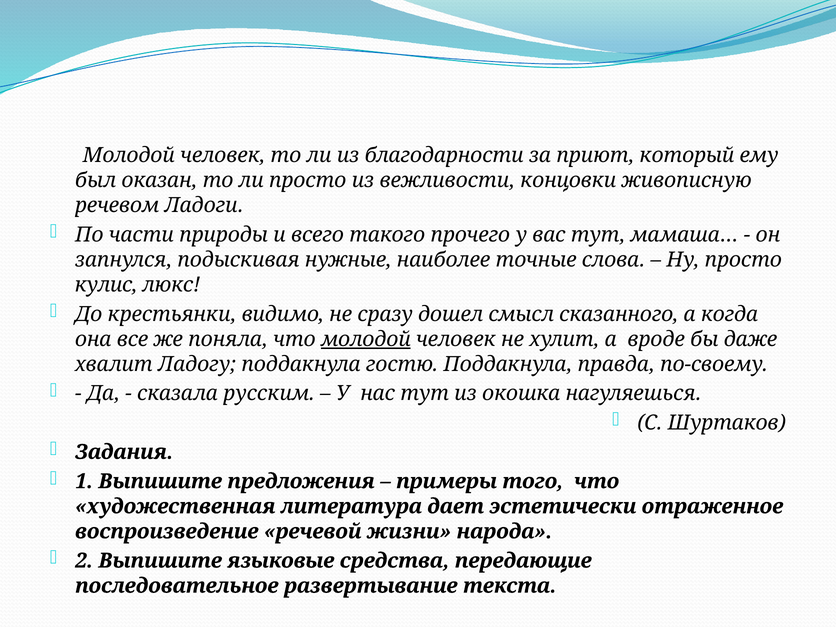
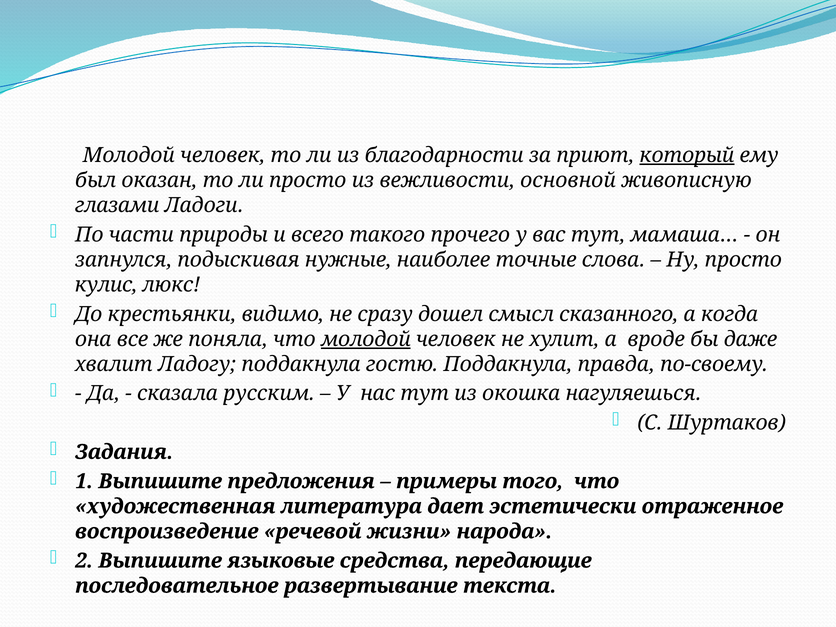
который underline: none -> present
концовки: концовки -> основной
речевом: речевом -> глазами
